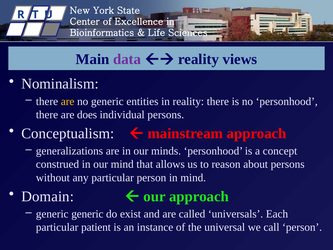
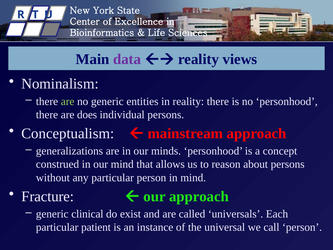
are at (68, 101) colour: yellow -> light green
Domain: Domain -> Fracture
generic generic: generic -> clinical
